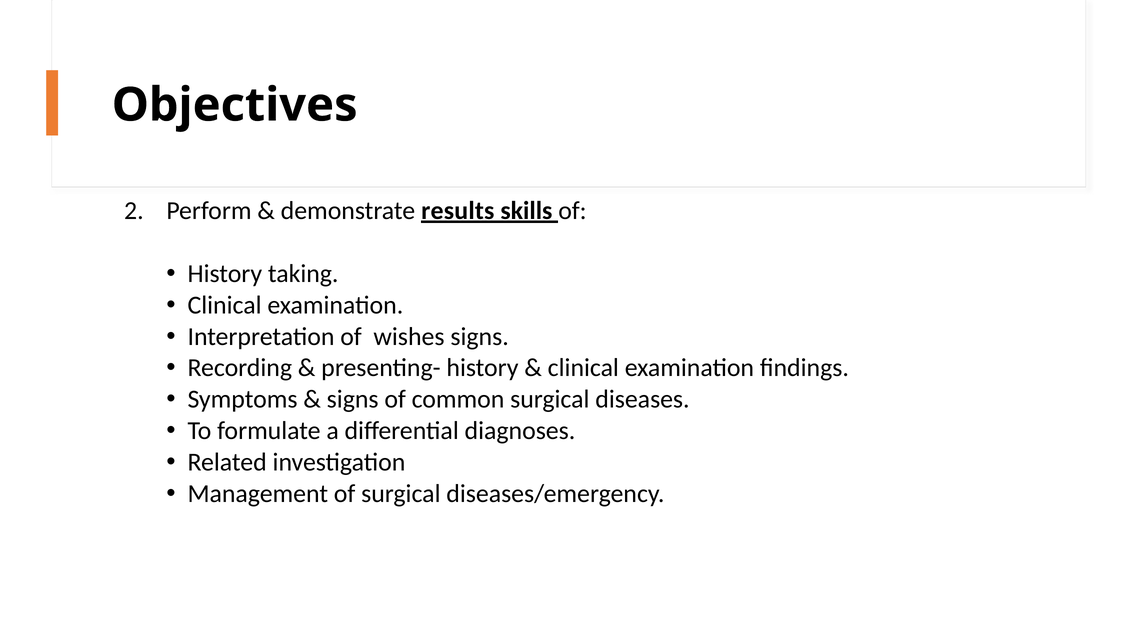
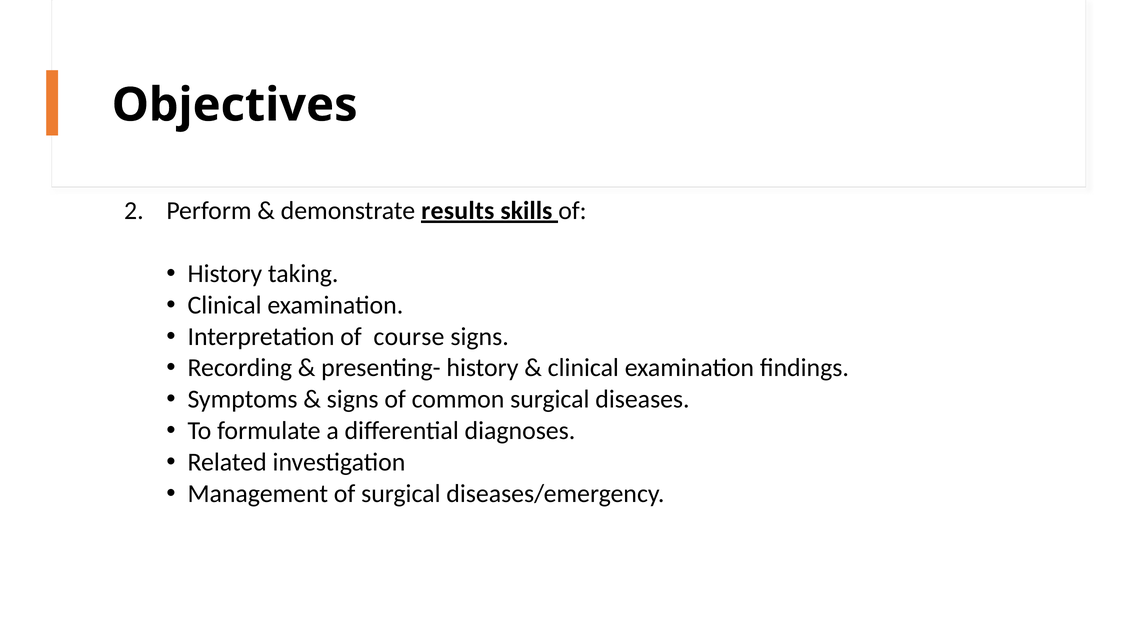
wishes: wishes -> course
